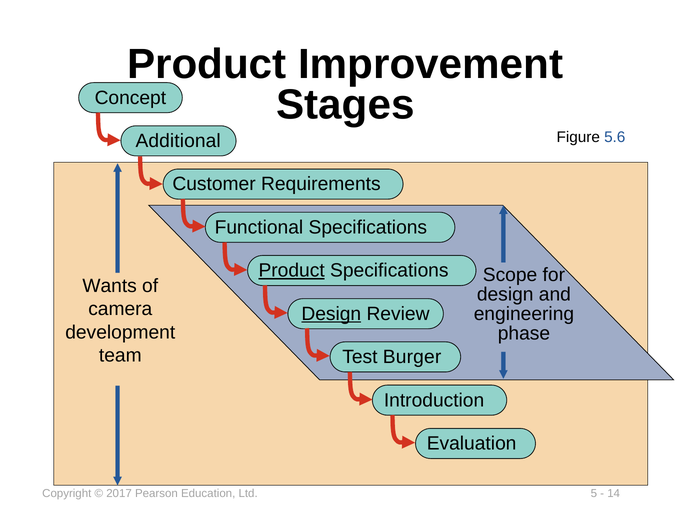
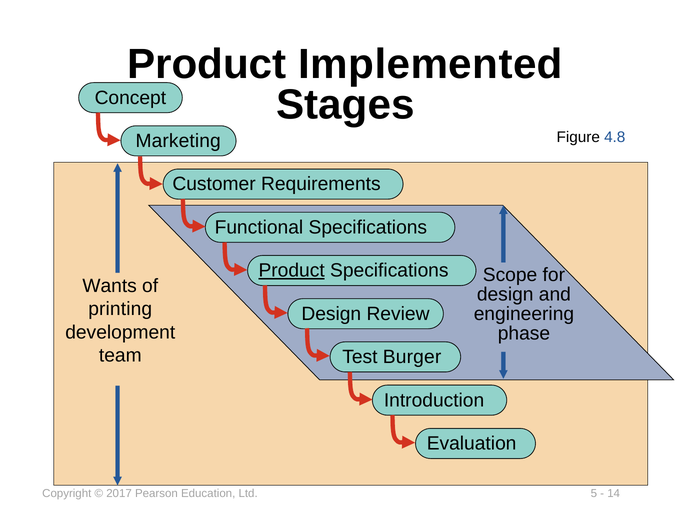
Improvement: Improvement -> Implemented
5.6: 5.6 -> 4.8
Additional: Additional -> Marketing
camera: camera -> printing
Design at (331, 314) underline: present -> none
